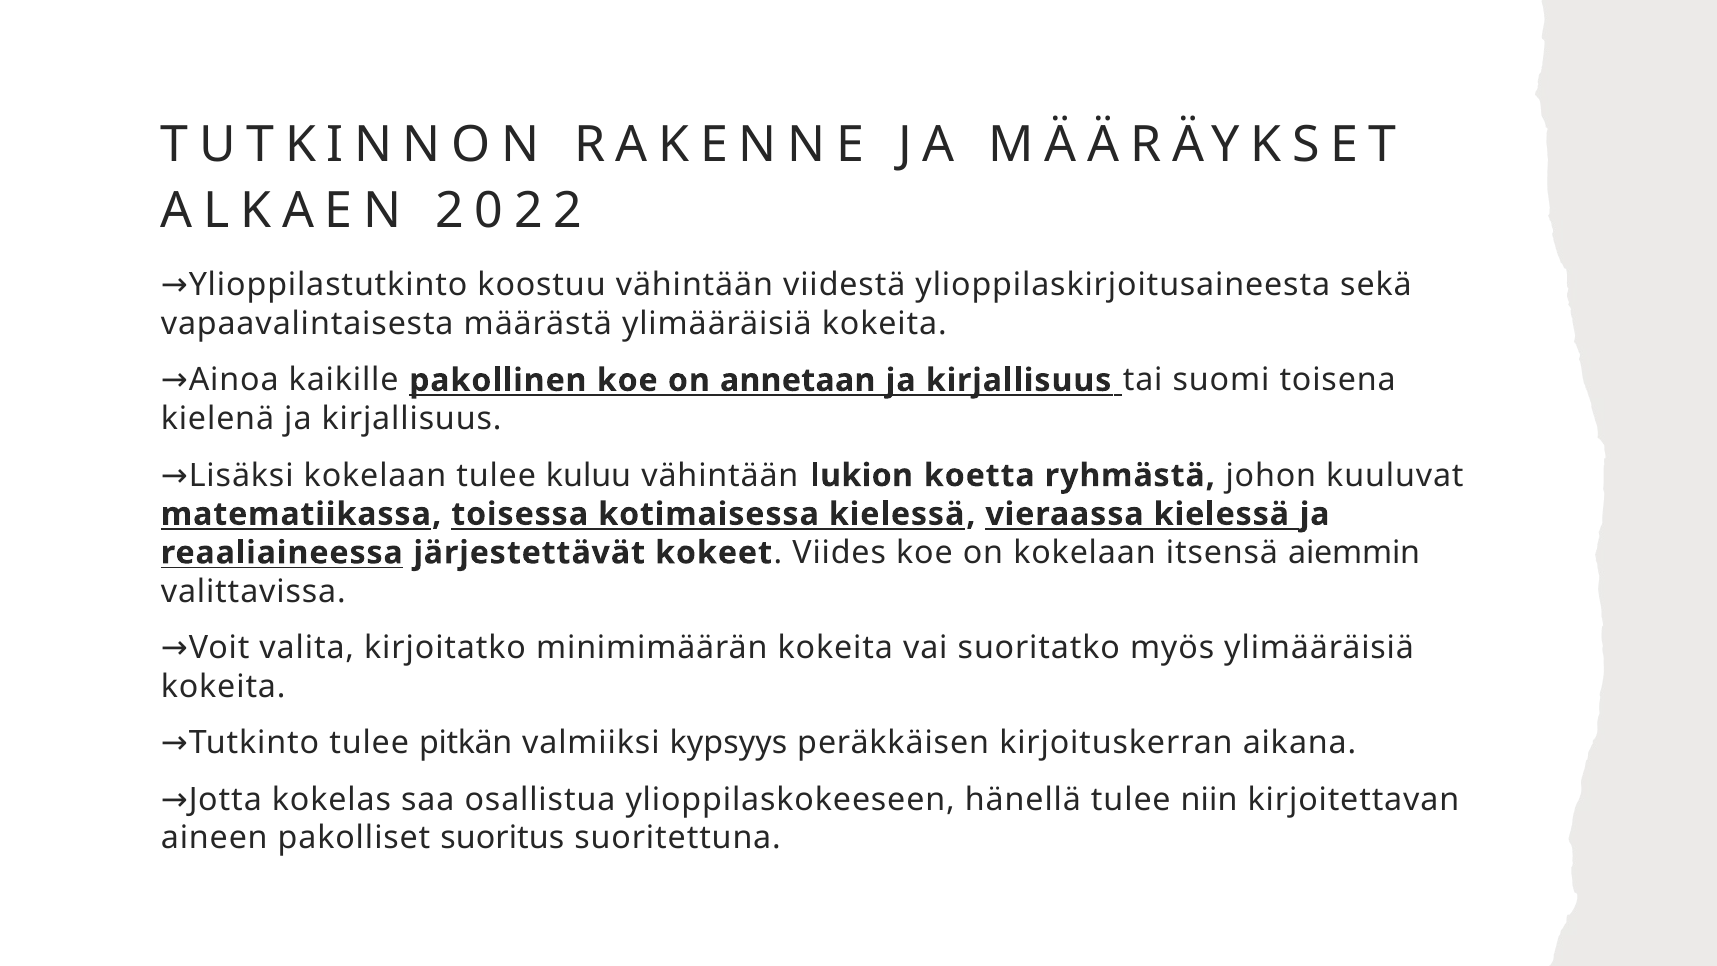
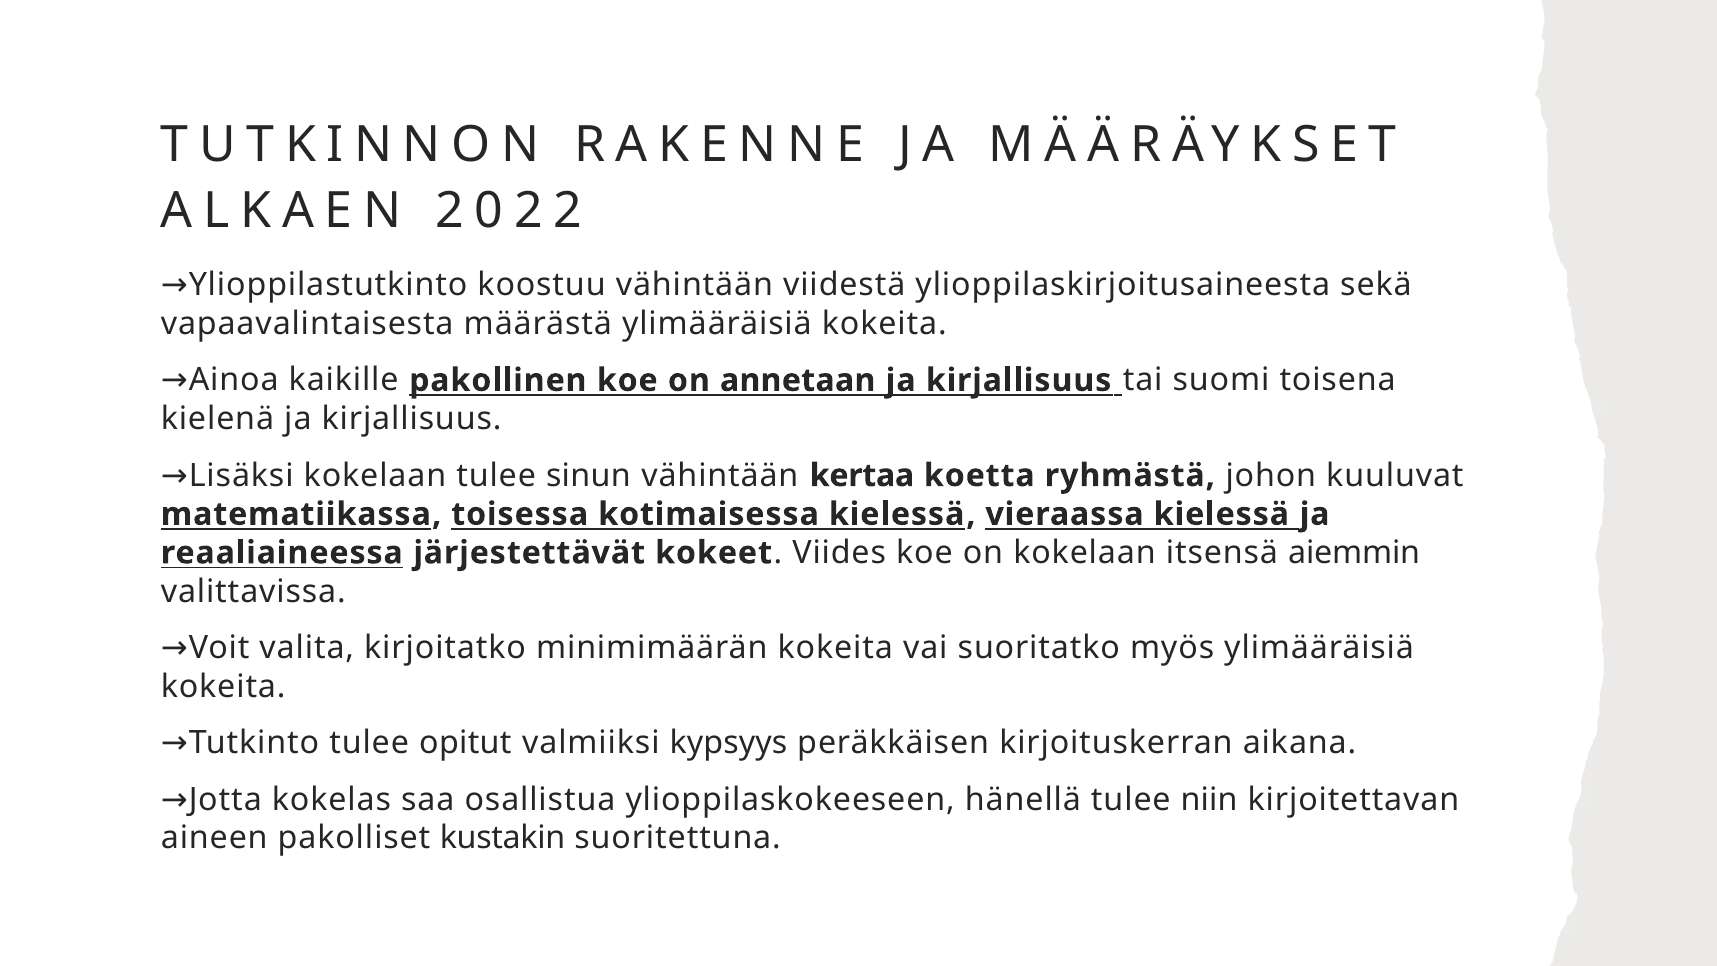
kuluu: kuluu -> sinun
lukion: lukion -> kertaa
pitkän: pitkän -> opitut
suoritus: suoritus -> kustakin
